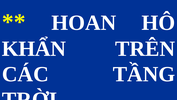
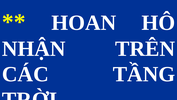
KHẨN: KHẨN -> NHẬN
